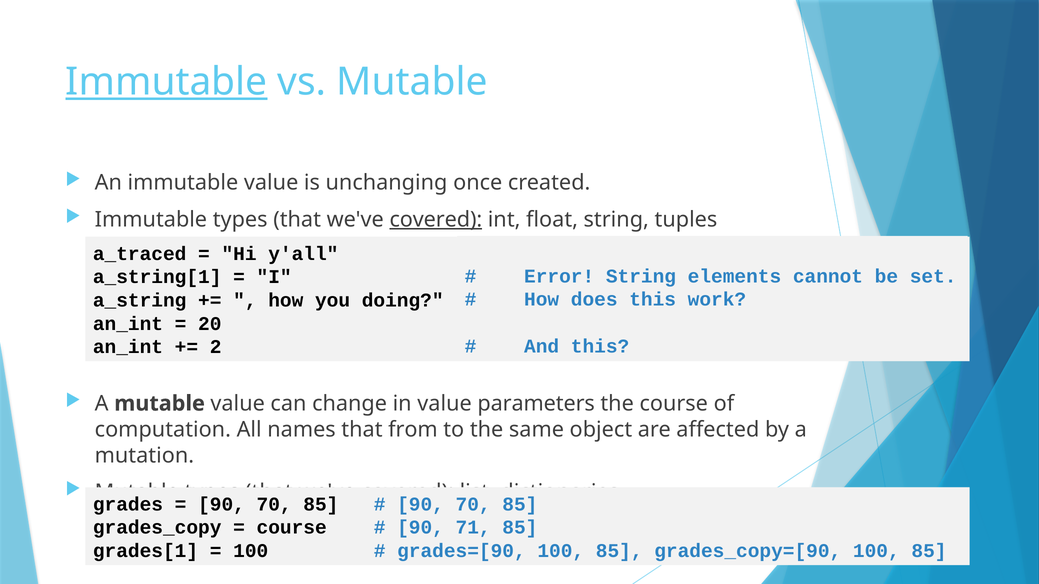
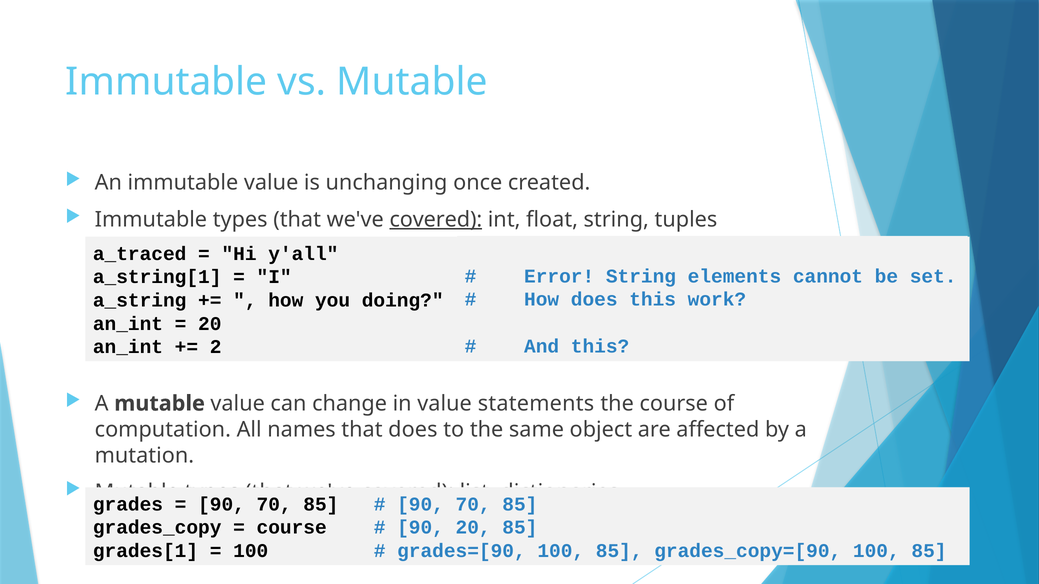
Immutable at (166, 82) underline: present -> none
parameters: parameters -> statements
that from: from -> does
90 71: 71 -> 20
